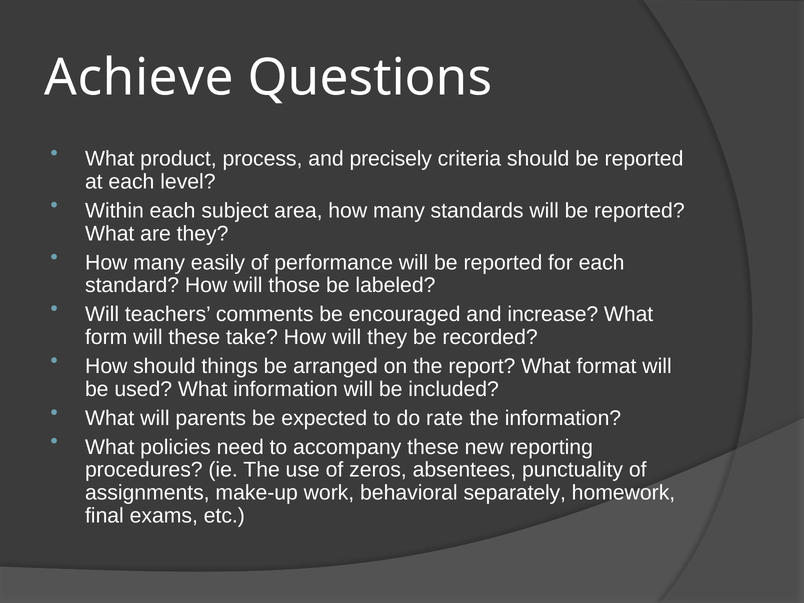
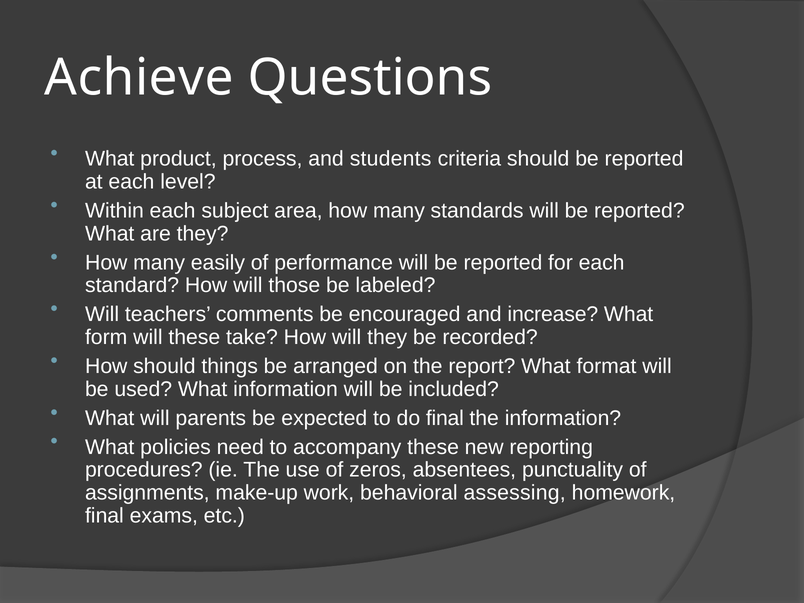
precisely: precisely -> students
do rate: rate -> final
separately: separately -> assessing
